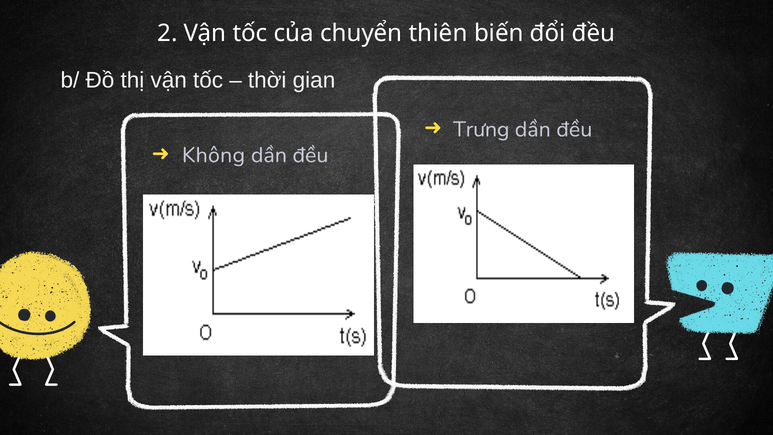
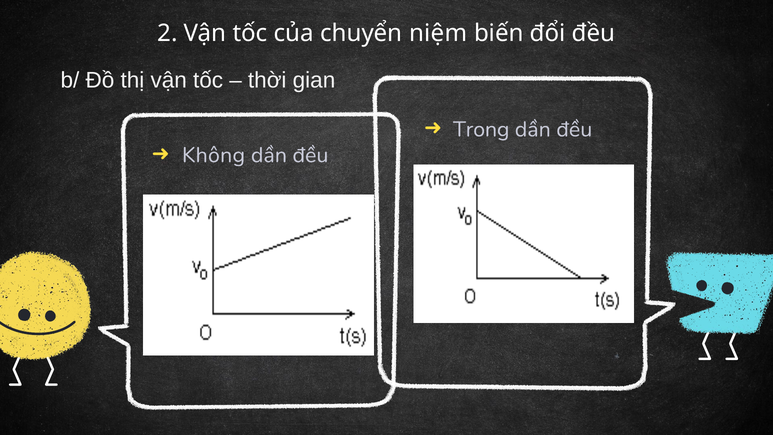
thiên: thiên -> niệm
Trưng: Trưng -> Trong
